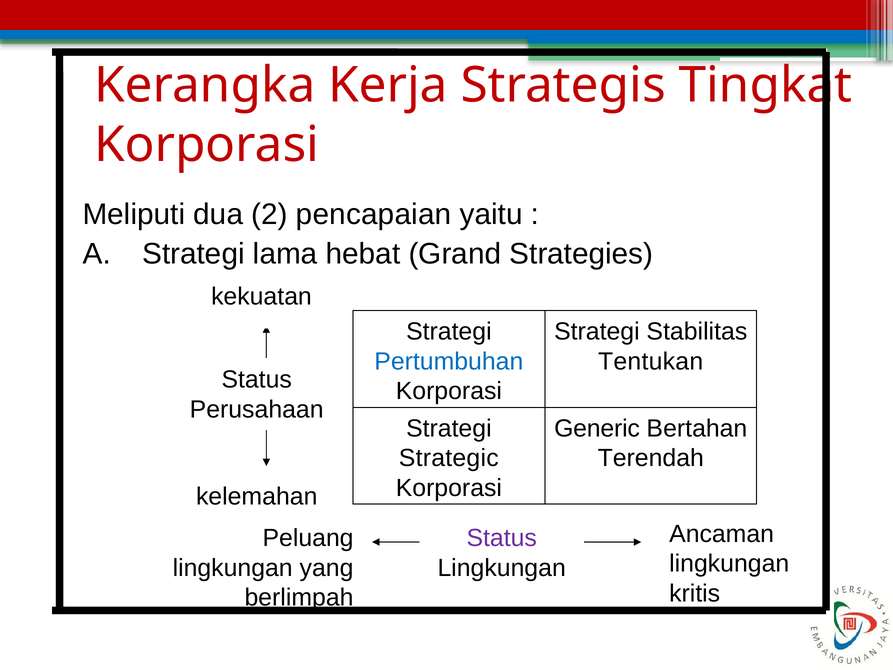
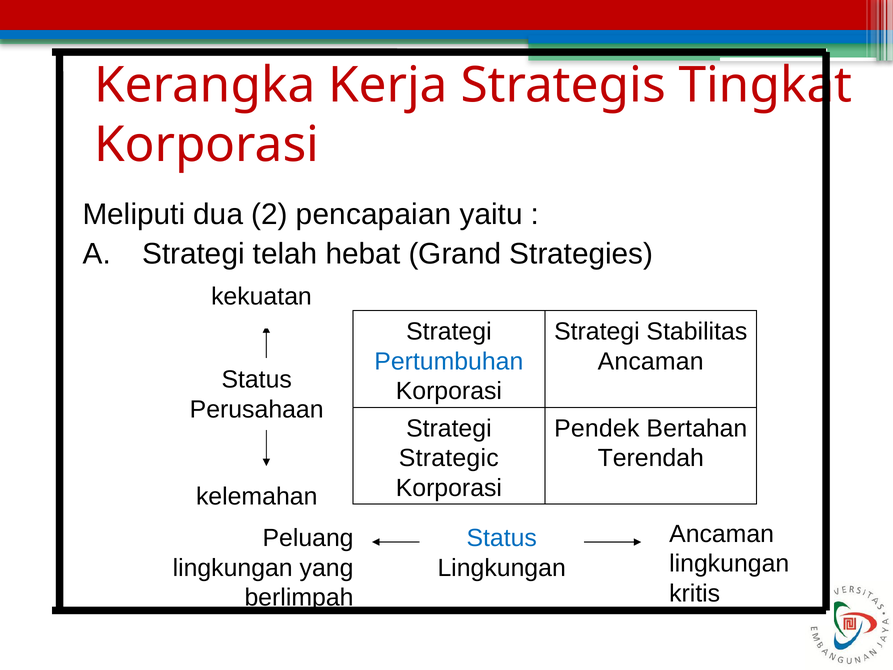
lama: lama -> telah
Tentukan at (651, 361): Tentukan -> Ancaman
Generic: Generic -> Pendek
Status at (502, 538) colour: purple -> blue
